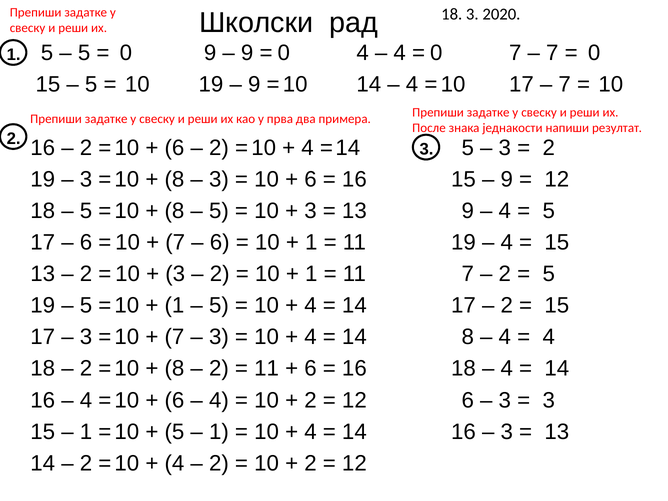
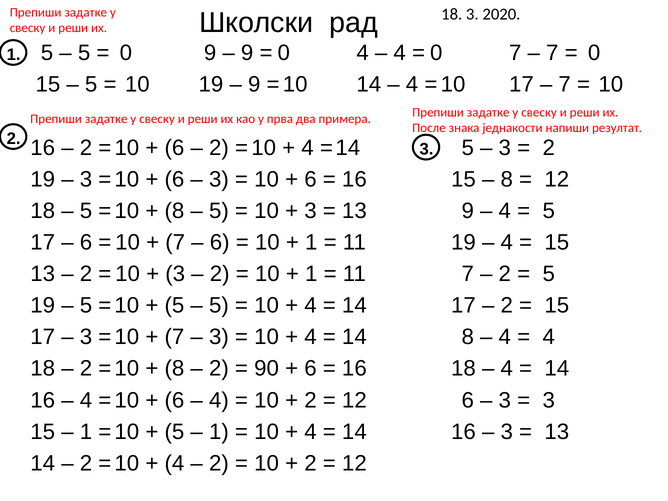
8 at (174, 179): 8 -> 6
9 at (507, 179): 9 -> 8
1 at (174, 306): 1 -> 5
11 at (267, 369): 11 -> 90
